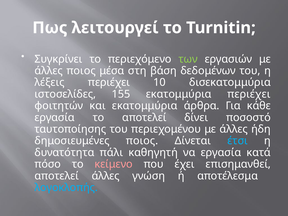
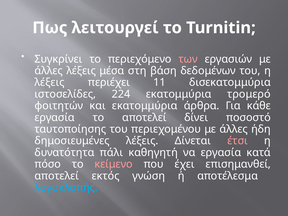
των colour: light green -> pink
άλλες ποιος: ποιος -> λέξεις
10: 10 -> 11
155: 155 -> 224
εκατομμύρια περιέχει: περιέχει -> τρομερό
δημοσιευμένες ποιος: ποιος -> λέξεις
έτσι colour: light blue -> pink
αποτελεί άλλες: άλλες -> εκτός
